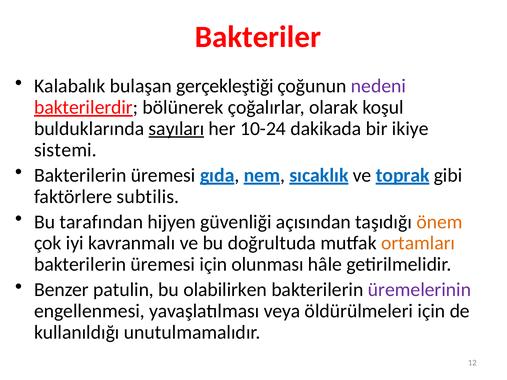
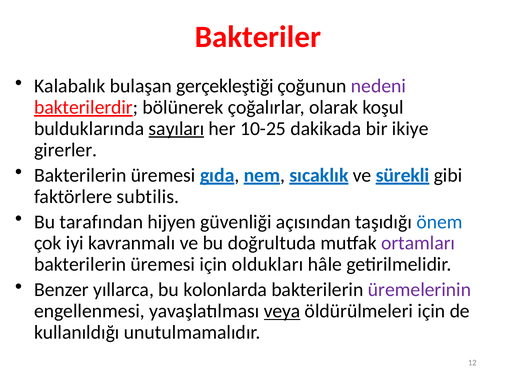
10-24: 10-24 -> 10-25
sistemi: sistemi -> girerler
toprak: toprak -> sürekli
önem colour: orange -> blue
ortamları colour: orange -> purple
olunması: olunması -> oldukları
patulin: patulin -> yıllarca
olabilirken: olabilirken -> kolonlarda
veya underline: none -> present
